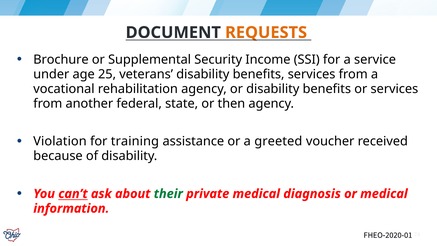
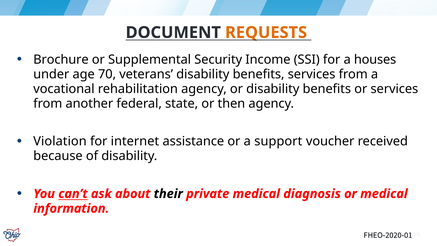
service: service -> houses
25: 25 -> 70
training: training -> internet
greeted: greeted -> support
their colour: green -> black
